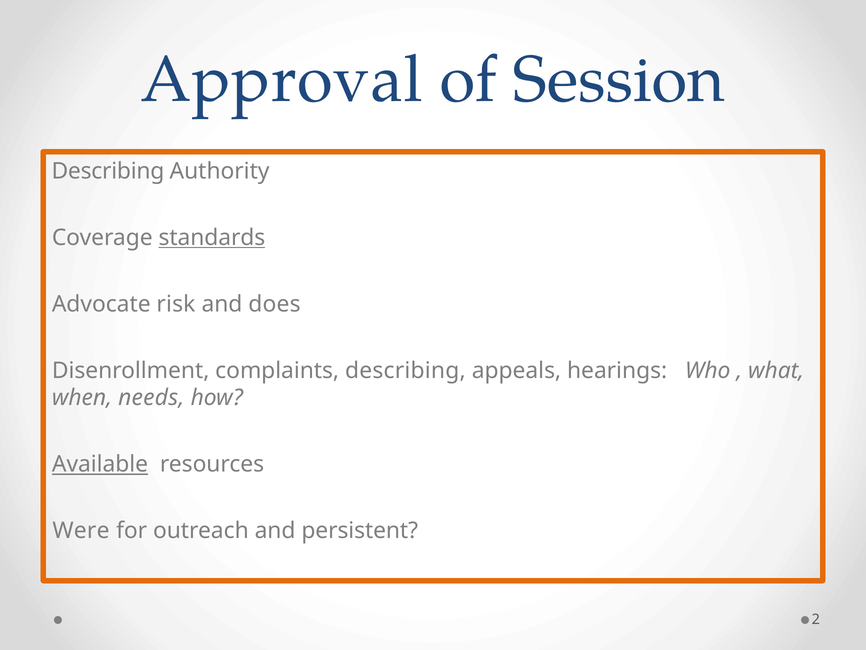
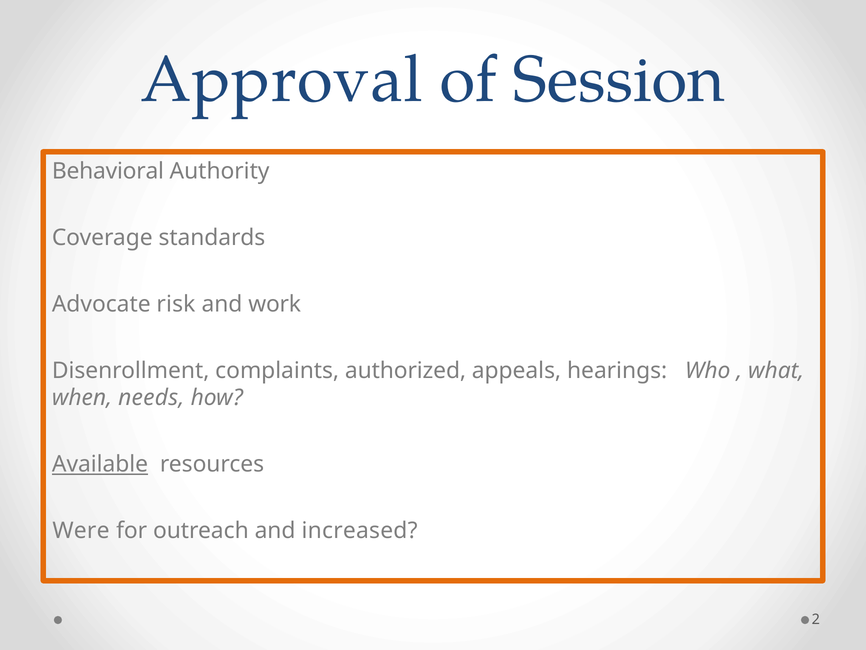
Describing at (108, 171): Describing -> Behavioral
standards underline: present -> none
does: does -> work
complaints describing: describing -> authorized
persistent: persistent -> increased
